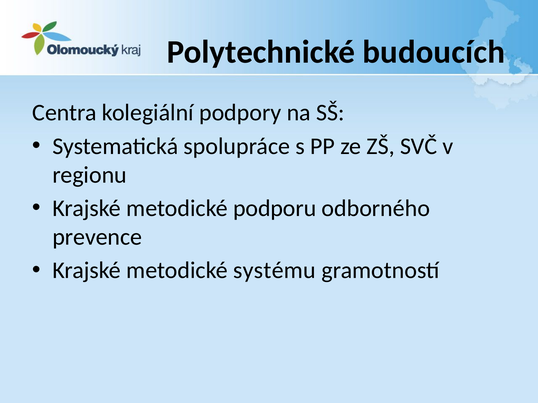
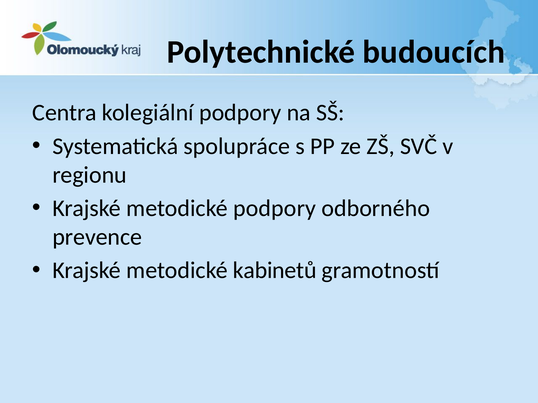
metodické podporu: podporu -> podpory
systému: systému -> kabinetů
